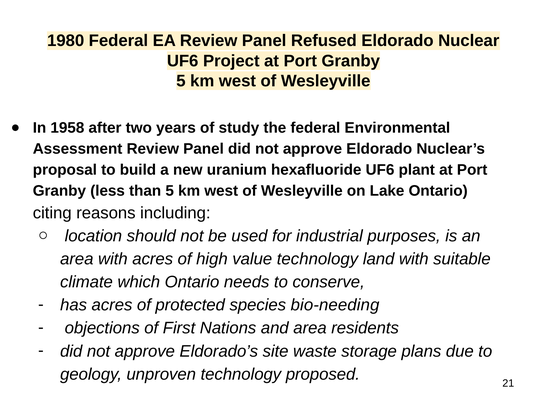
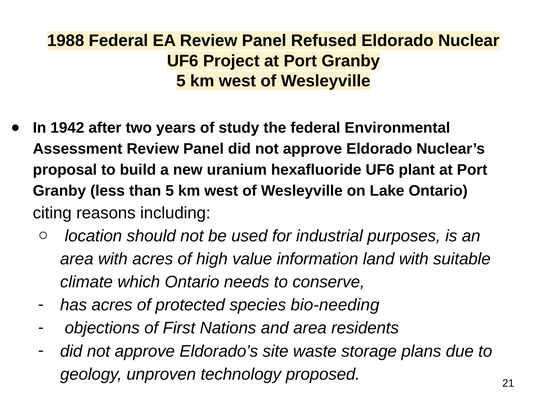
1980: 1980 -> 1988
1958: 1958 -> 1942
value technology: technology -> information
